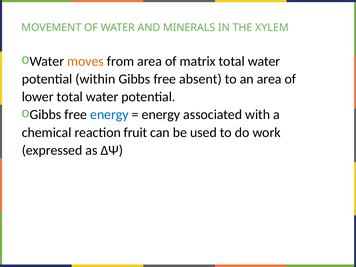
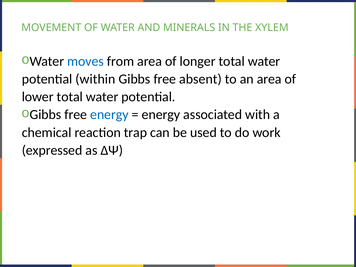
moves colour: orange -> blue
matrix: matrix -> longer
fruit: fruit -> trap
